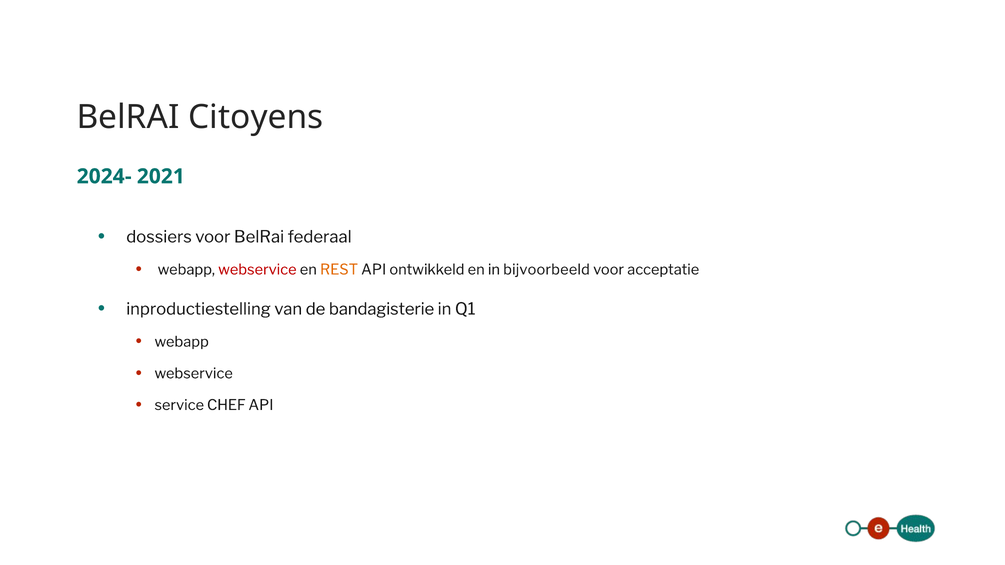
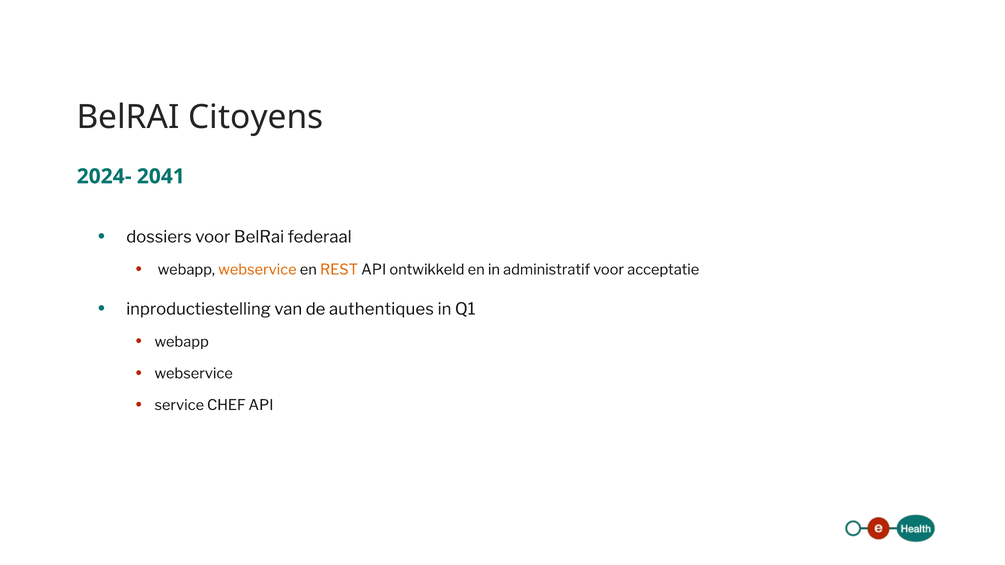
2021: 2021 -> 2041
webservice at (257, 270) colour: red -> orange
bijvoorbeeld: bijvoorbeeld -> administratif
bandagisterie: bandagisterie -> authentiques
